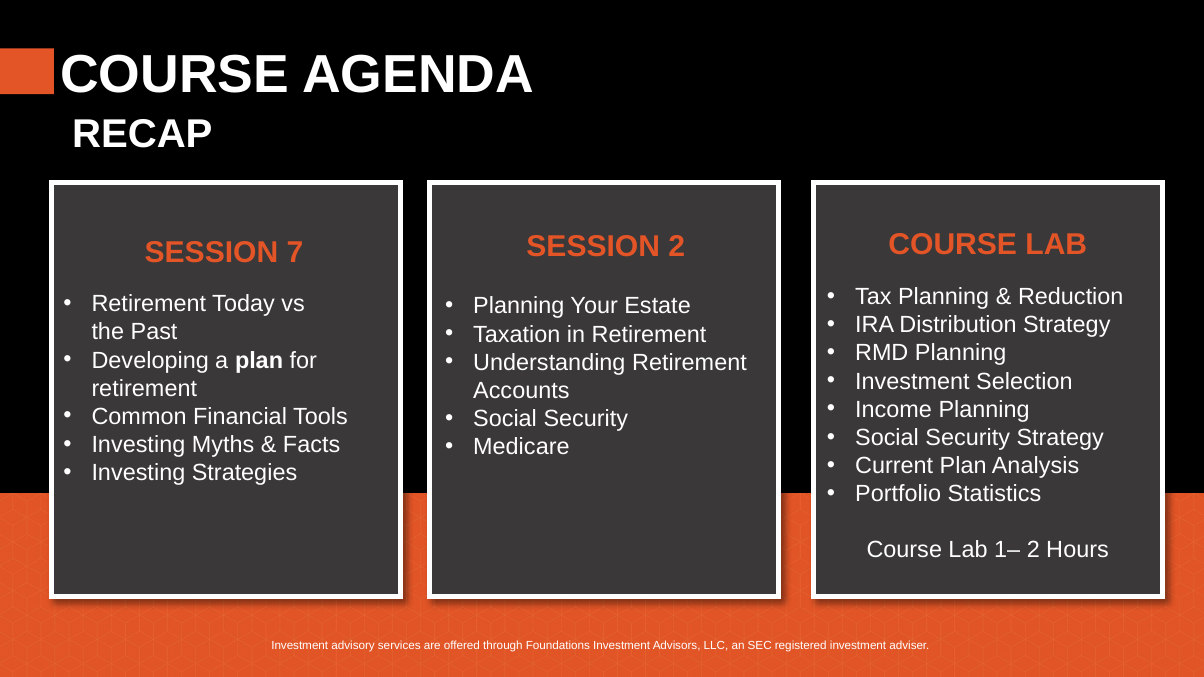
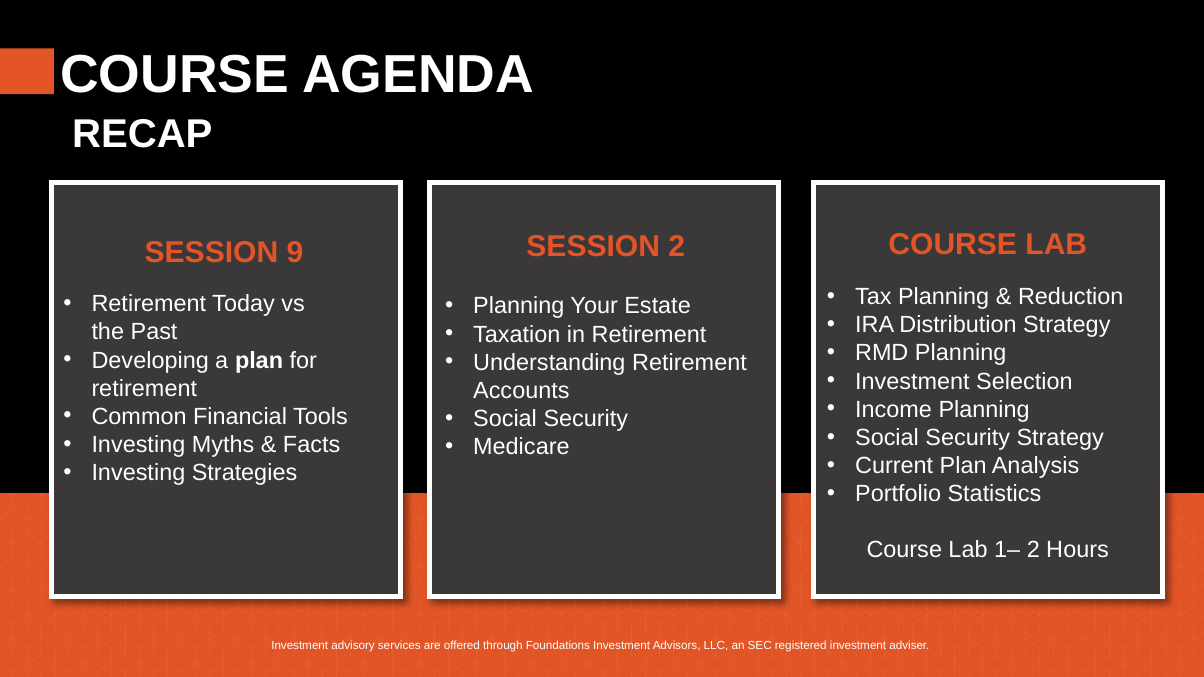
7: 7 -> 9
